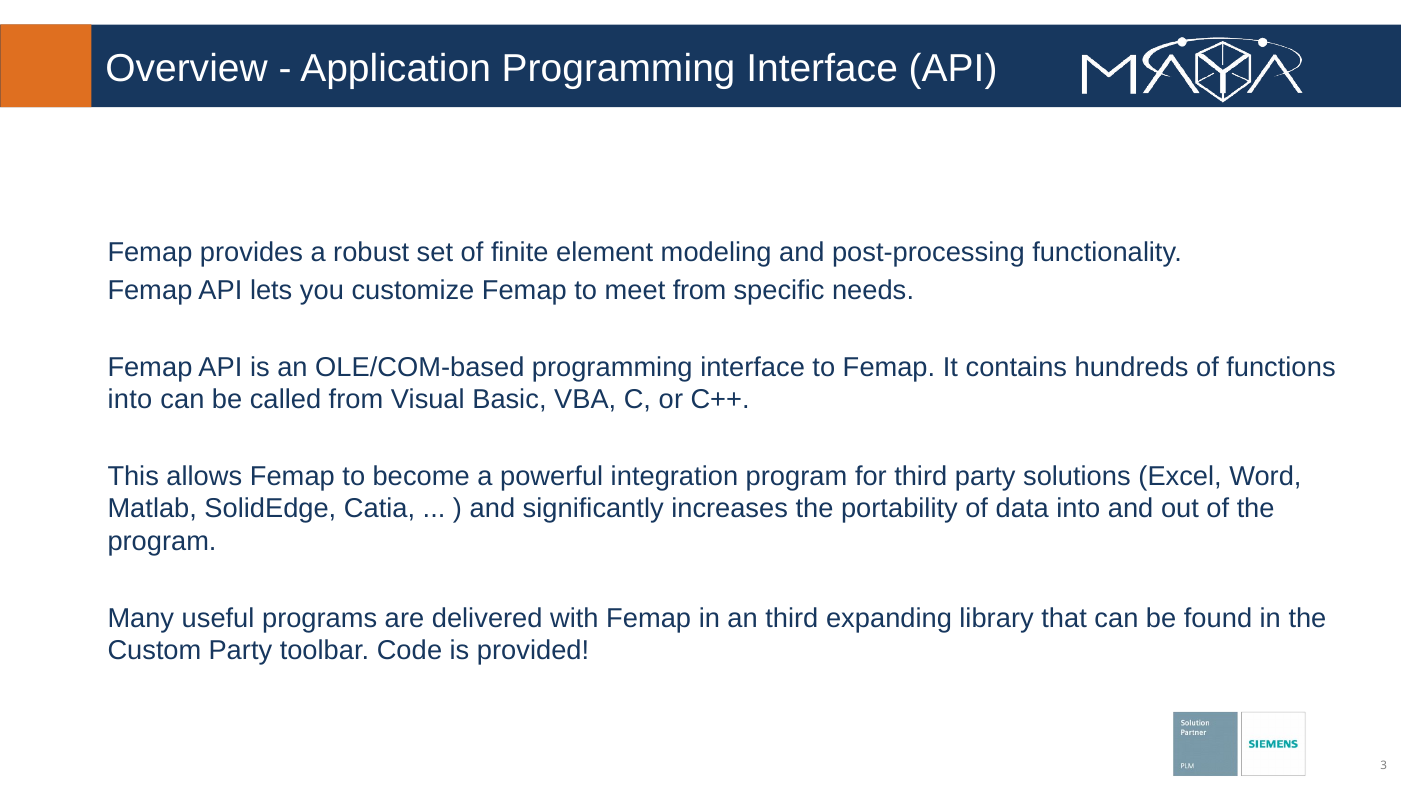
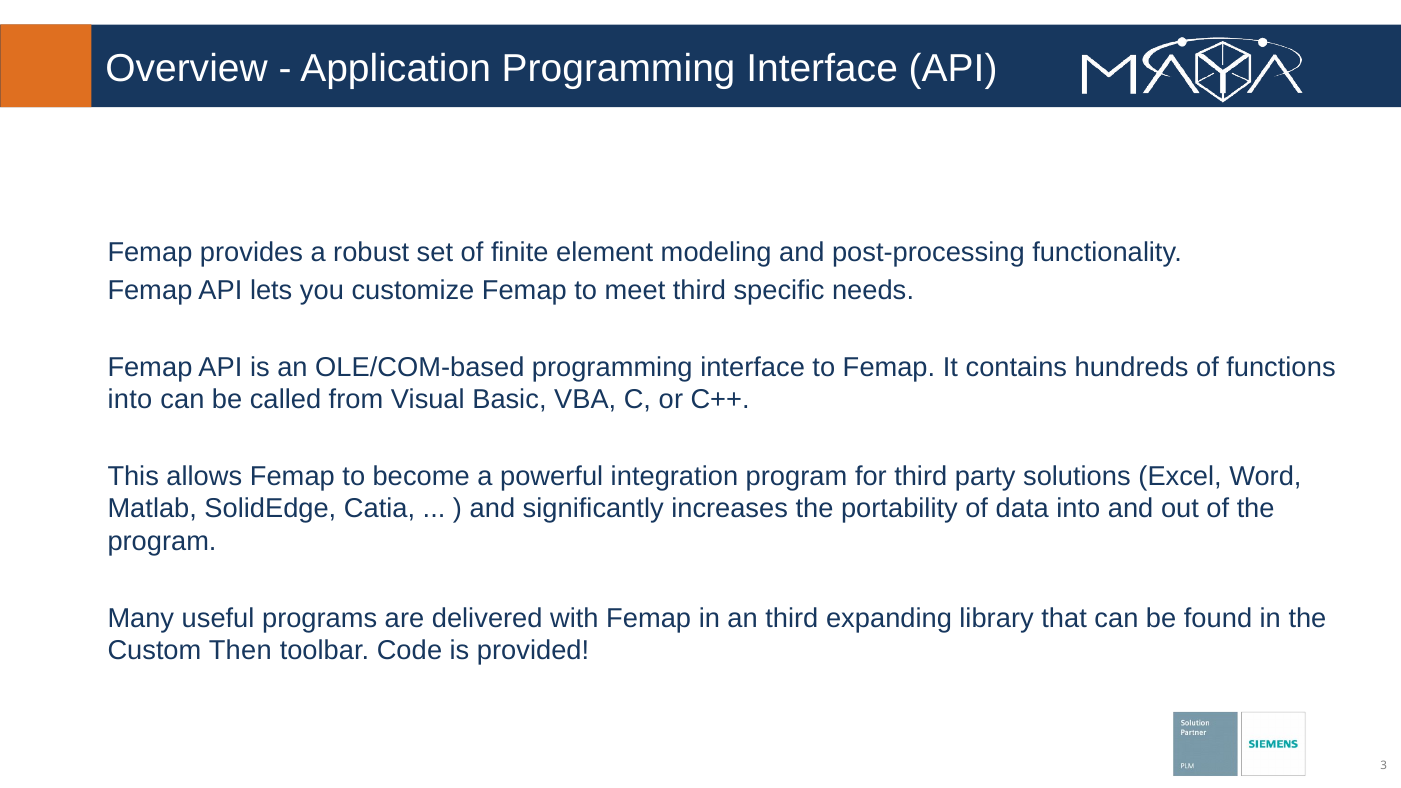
meet from: from -> third
Custom Party: Party -> Then
